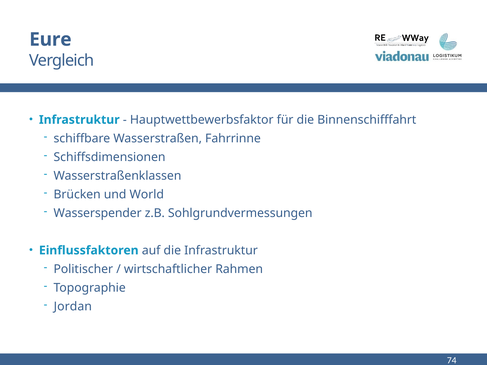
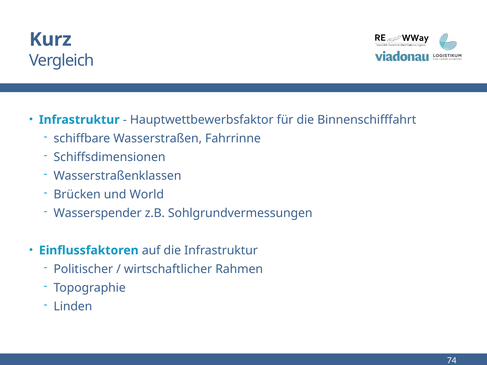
Eure: Eure -> Kurz
Jordan: Jordan -> Linden
